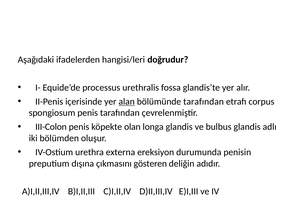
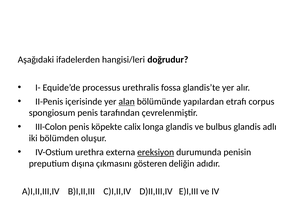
bölümünde tarafından: tarafından -> yapılardan
olan: olan -> calix
ereksiyon underline: none -> present
